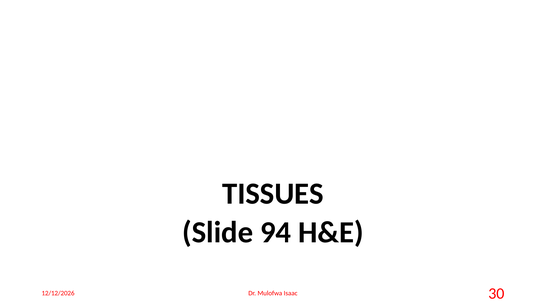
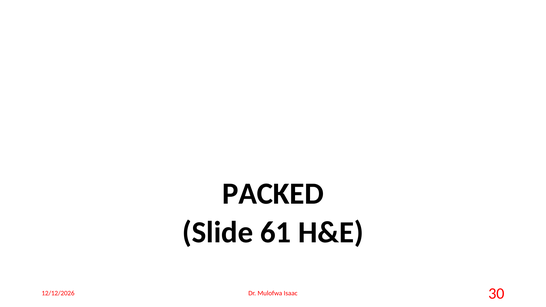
TISSUES: TISSUES -> PACKED
94: 94 -> 61
